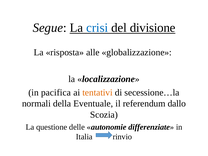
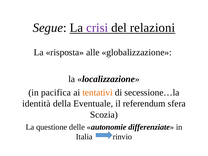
crisi colour: blue -> purple
divisione: divisione -> relazioni
normali: normali -> identità
dallo: dallo -> sfera
